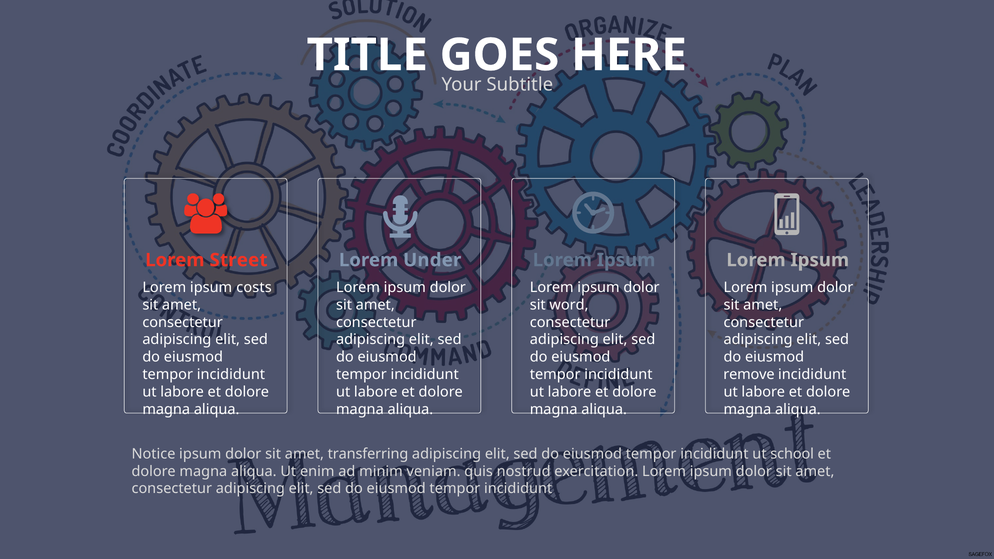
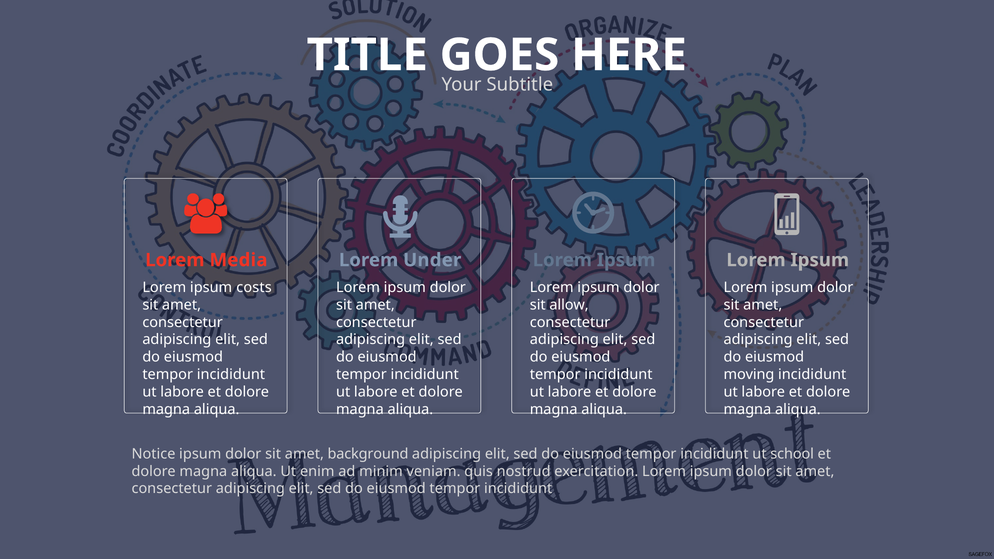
Street: Street -> Media
word: word -> allow
remove: remove -> moving
transferring: transferring -> background
